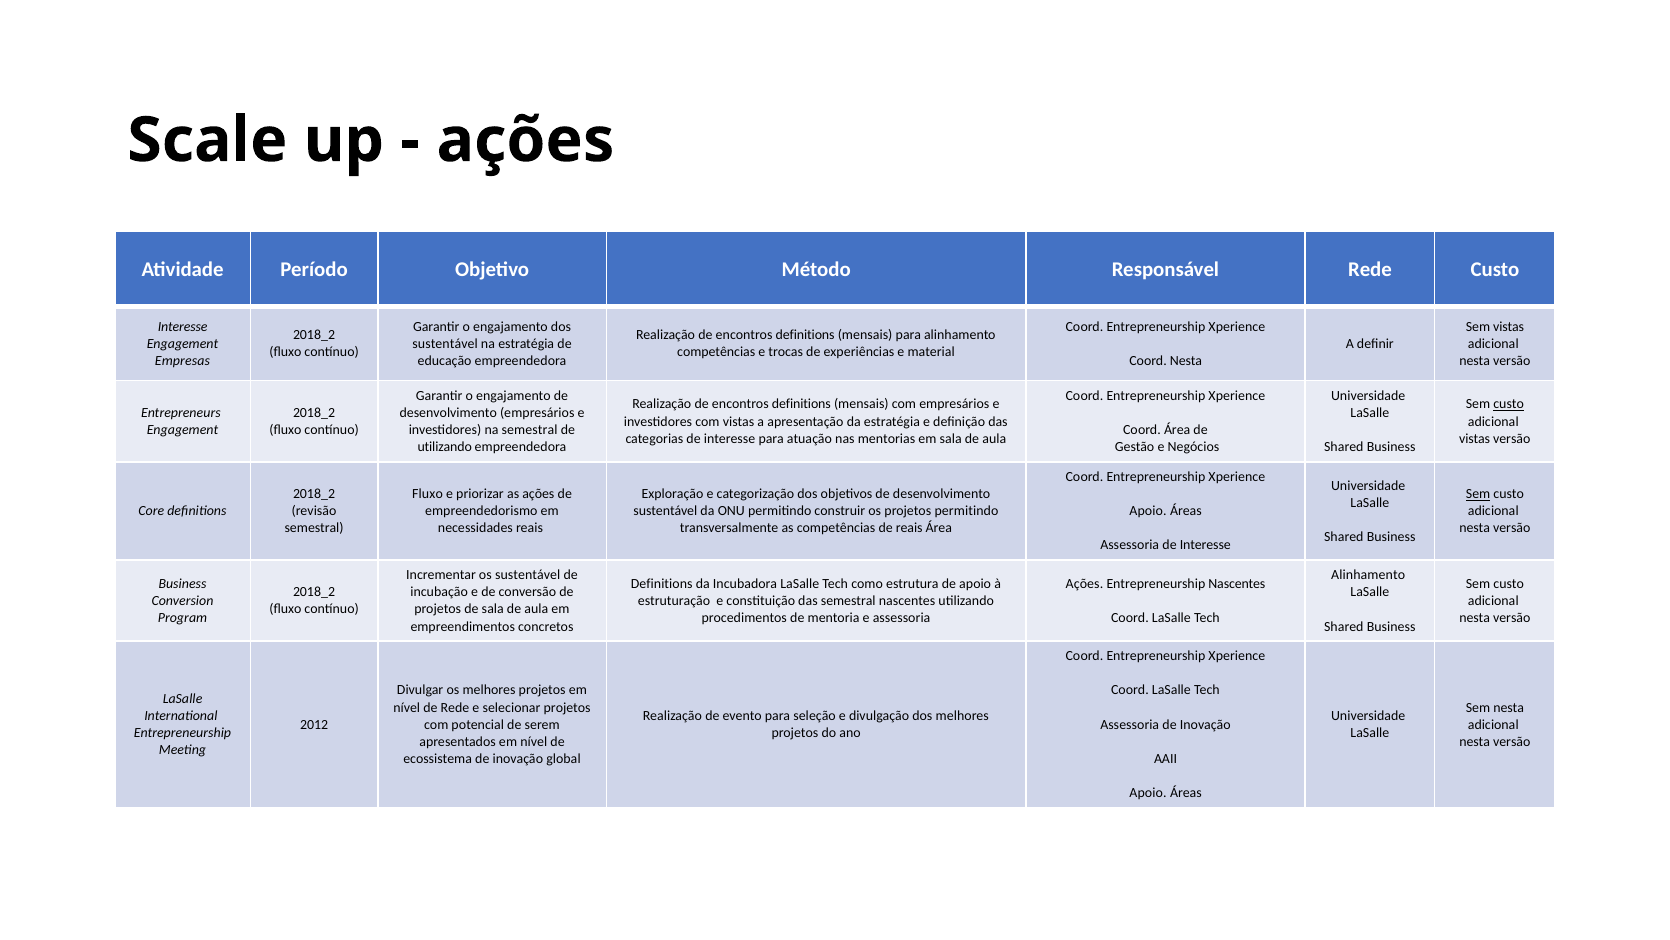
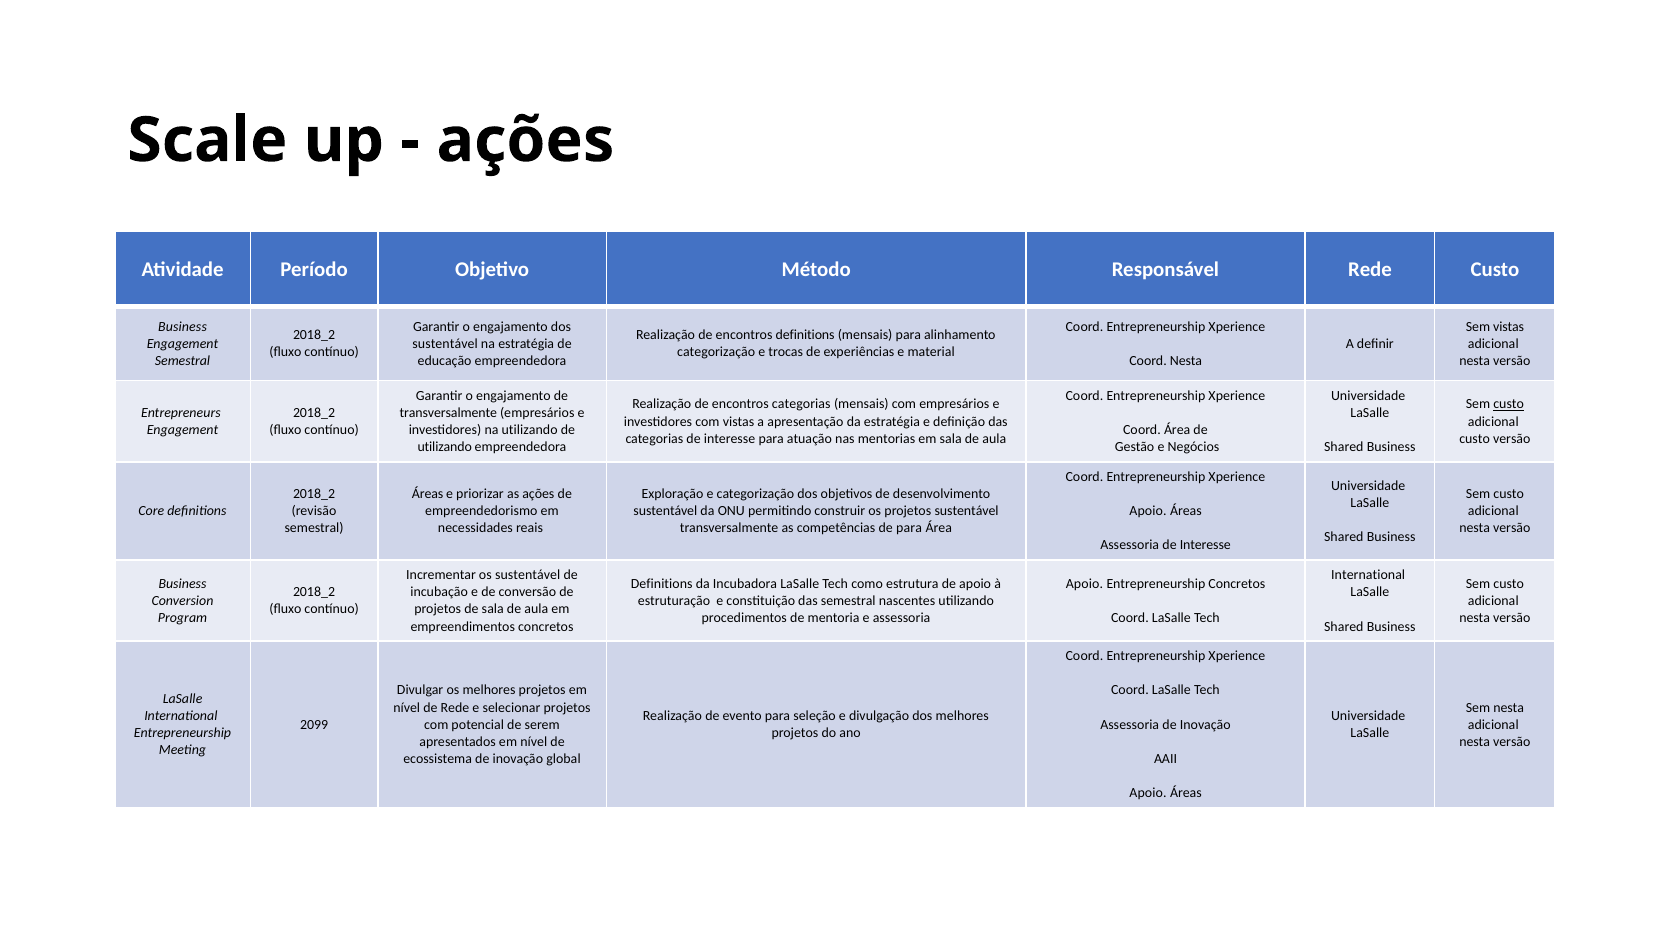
Interesse at (183, 326): Interesse -> Business
competências at (716, 352): competências -> categorização
Empresas at (182, 361): Empresas -> Semestral
definitions at (801, 404): definitions -> categorias
desenvolvimento at (448, 413): desenvolvimento -> transversalmente
na semestral: semestral -> utilizando
vistas at (1475, 438): vistas -> custo
Fluxo at (427, 494): Fluxo -> Áreas
Sem at (1478, 494) underline: present -> none
projetos permitindo: permitindo -> sustentável
de reais: reais -> para
Alinhamento at (1368, 575): Alinhamento -> International
Ações at (1084, 583): Ações -> Apoio
Entrepreneurship Nascentes: Nascentes -> Concretos
2012: 2012 -> 2099
